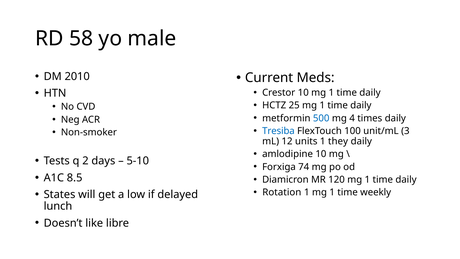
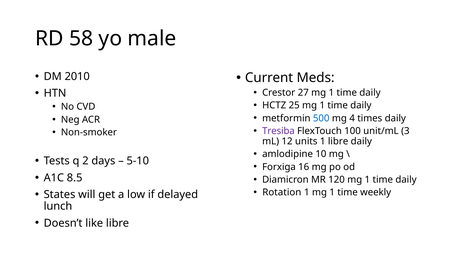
Crestor 10: 10 -> 27
Tresiba colour: blue -> purple
1 they: they -> libre
74: 74 -> 16
